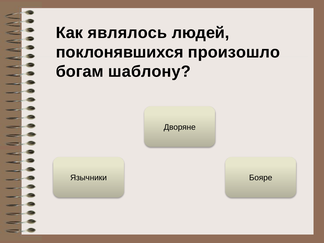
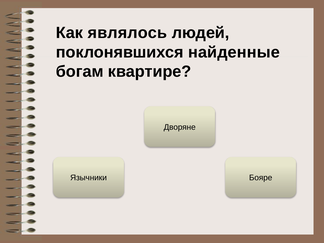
произошло: произошло -> найденные
шаблону: шаблону -> квартире
